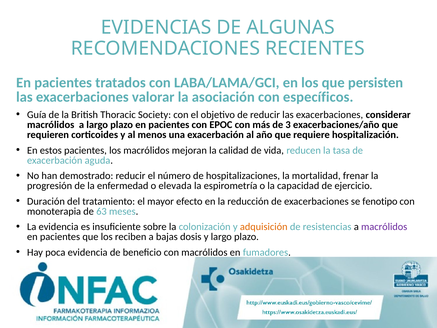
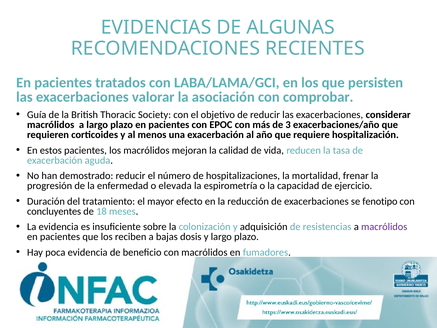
específicos: específicos -> comprobar
monoterapia: monoterapia -> concluyentes
63: 63 -> 18
adquisición colour: orange -> black
